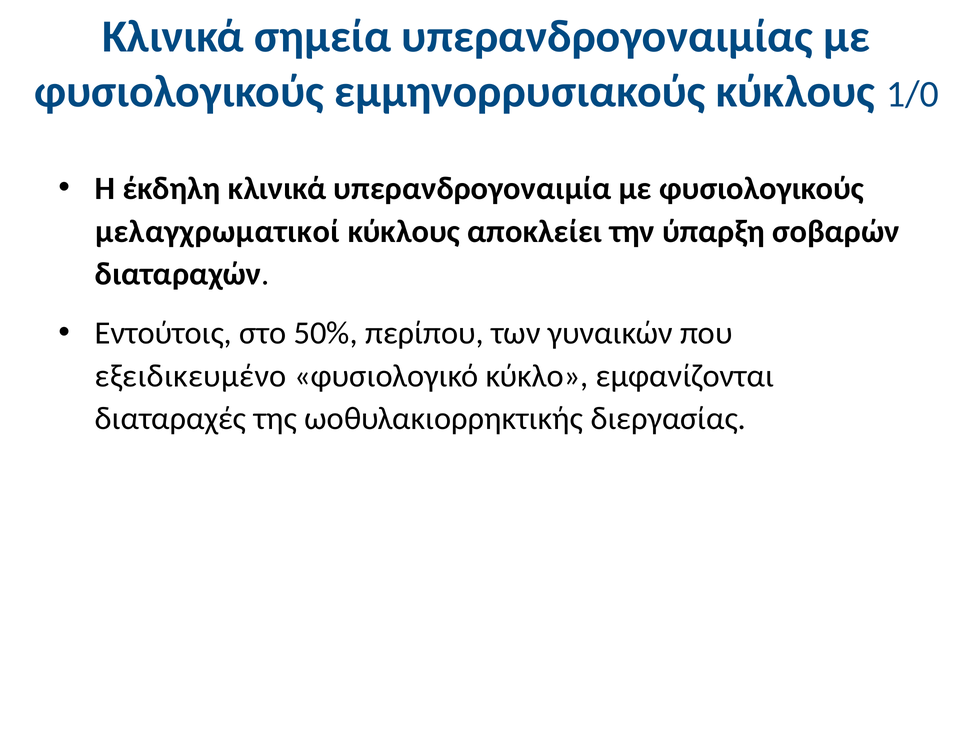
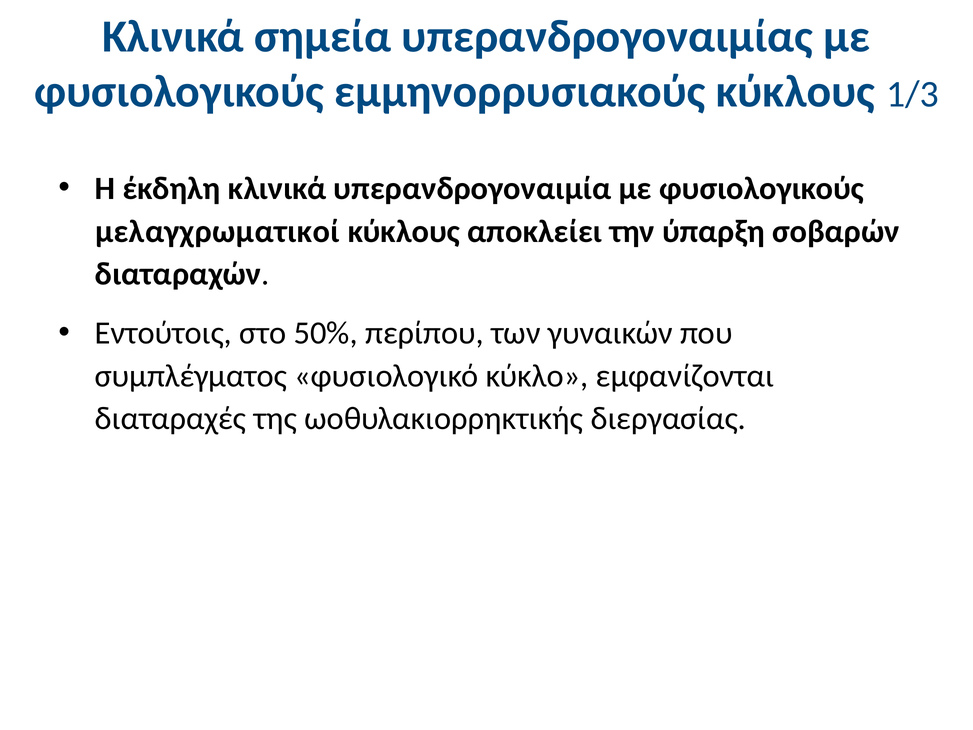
1/0: 1/0 -> 1/3
εξειδικευμένο: εξειδικευμένο -> συμπλέγματος
